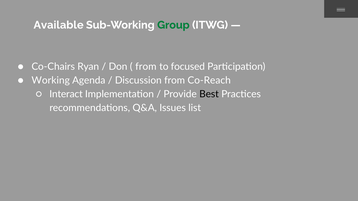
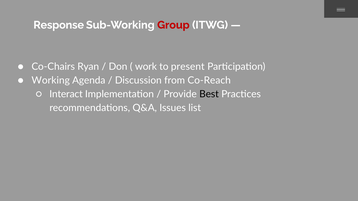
Available: Available -> Response
Group colour: green -> red
from at (146, 67): from -> work
focused: focused -> present
